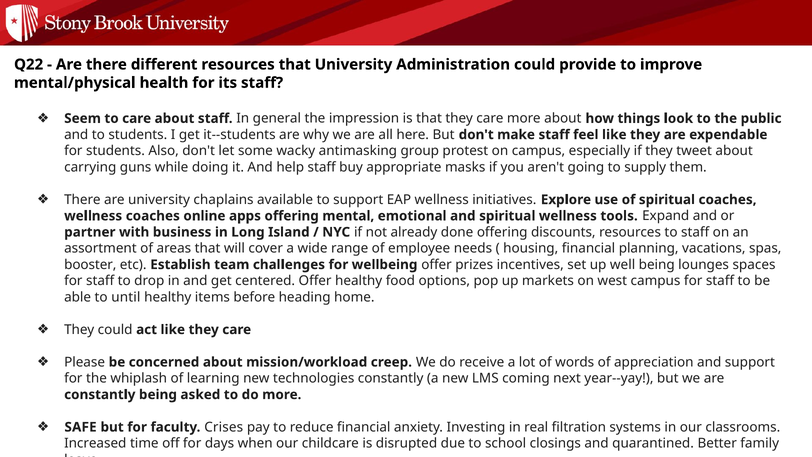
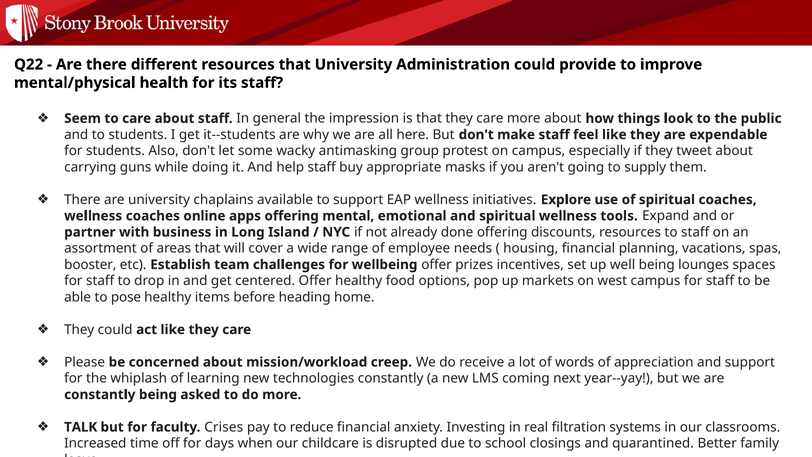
until: until -> pose
SAFE: SAFE -> TALK
